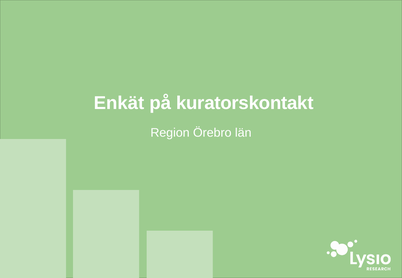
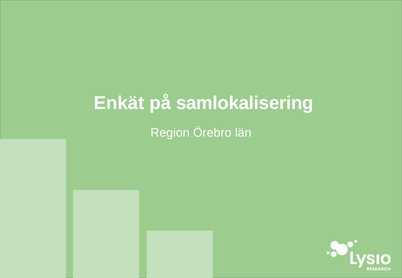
kuratorskontakt: kuratorskontakt -> samlokalisering
